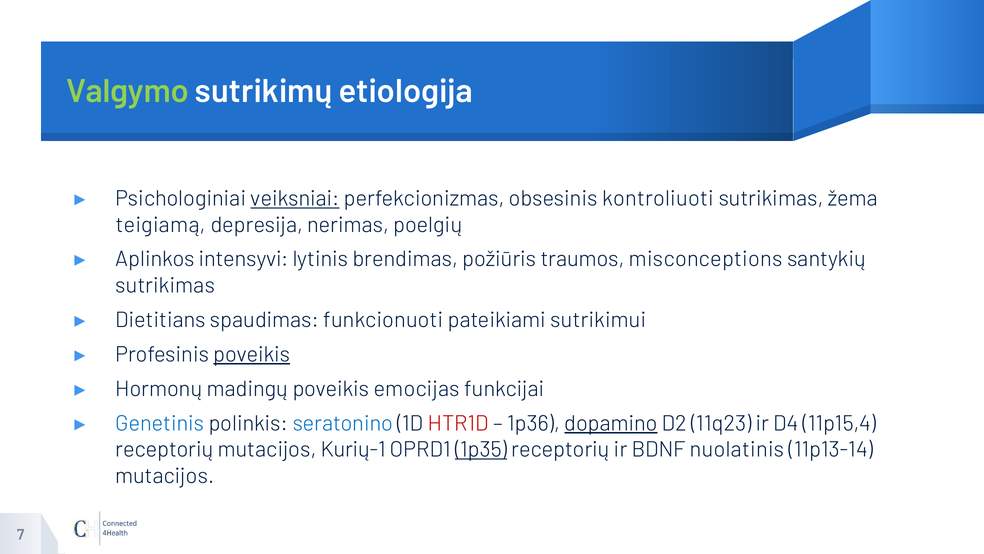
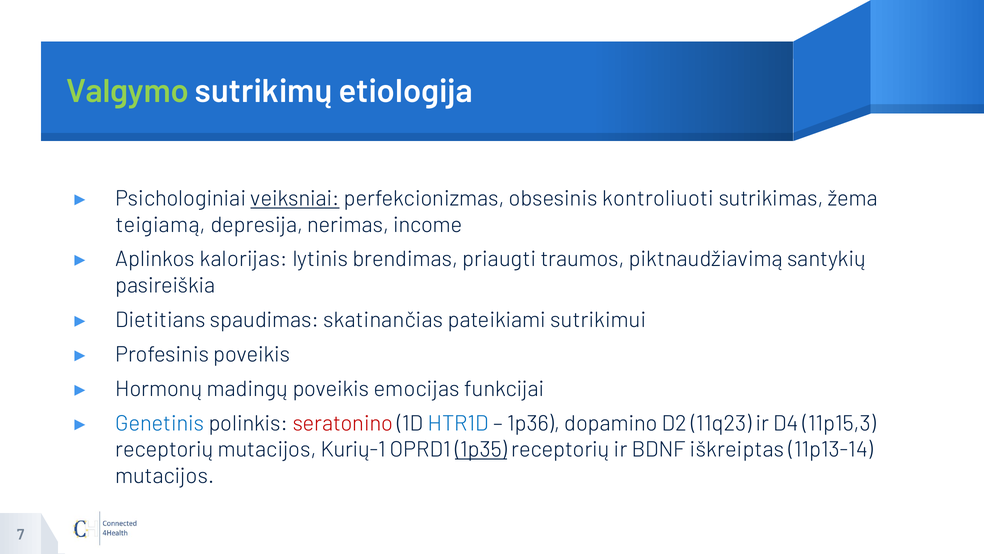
poelgių: poelgių -> income
intensyvi: intensyvi -> kalorijas
požiūris: požiūris -> priaugti
misconceptions: misconceptions -> piktnaudžiavimą
sutrikimas at (165, 285): sutrikimas -> pasireiškia
funkcionuoti: funkcionuoti -> skatinančias
poveikis at (252, 354) underline: present -> none
seratonino colour: blue -> red
HTR1D colour: red -> blue
dopamino underline: present -> none
11p15,4: 11p15,4 -> 11p15,3
nuolatinis: nuolatinis -> iškreiptas
